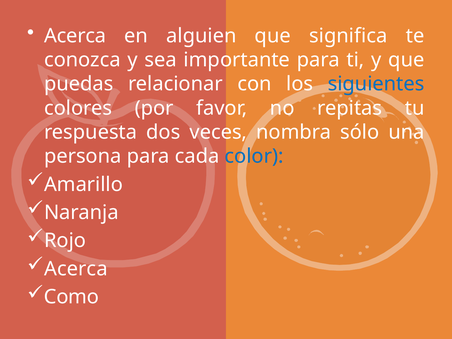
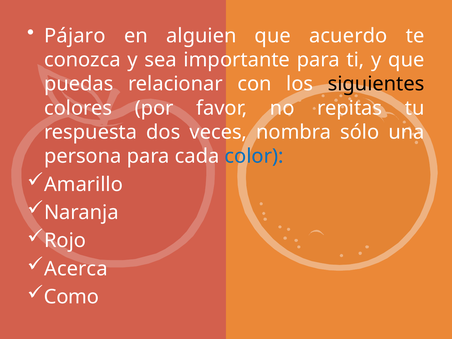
Acerca at (75, 36): Acerca -> Pájaro
significa: significa -> acuerdo
siguientes colour: blue -> black
